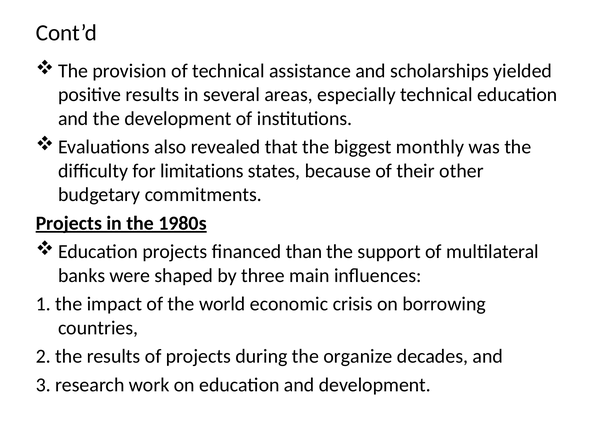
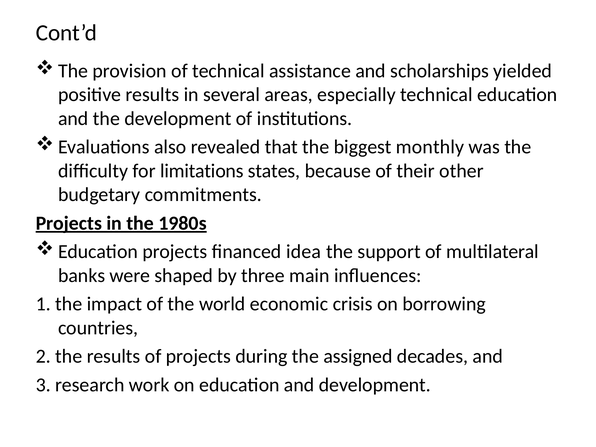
than: than -> idea
organize: organize -> assigned
